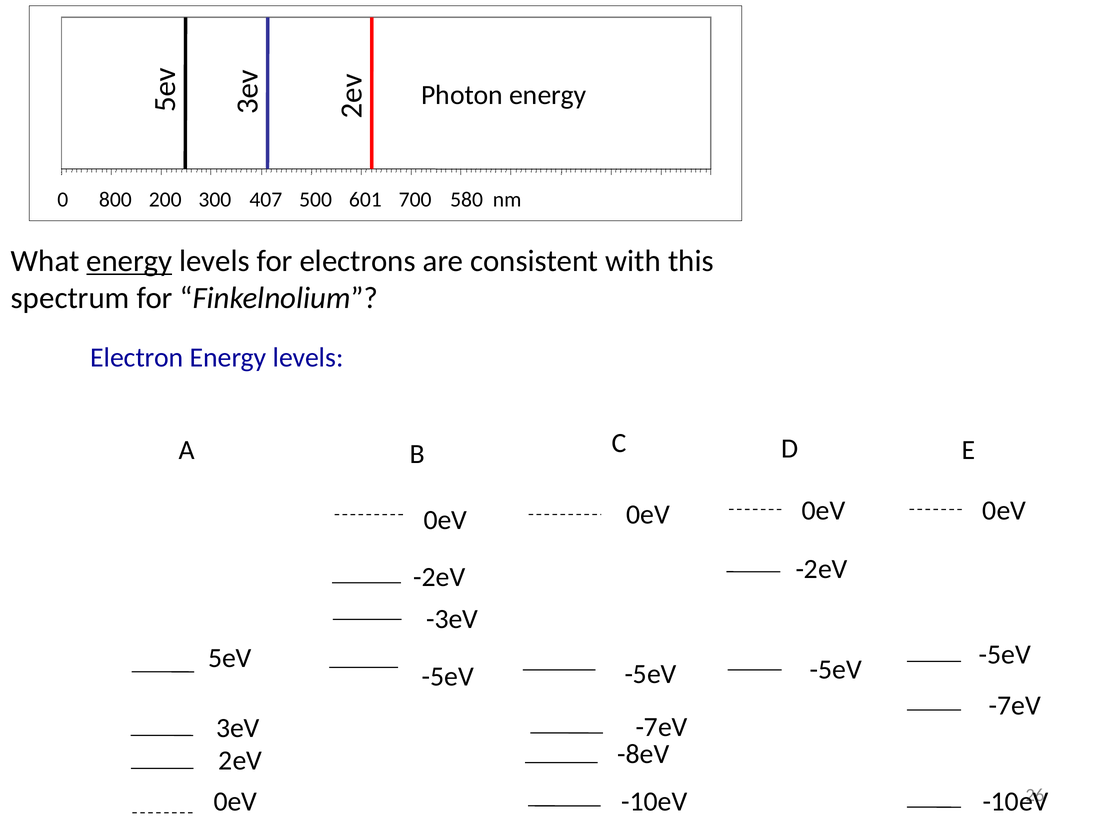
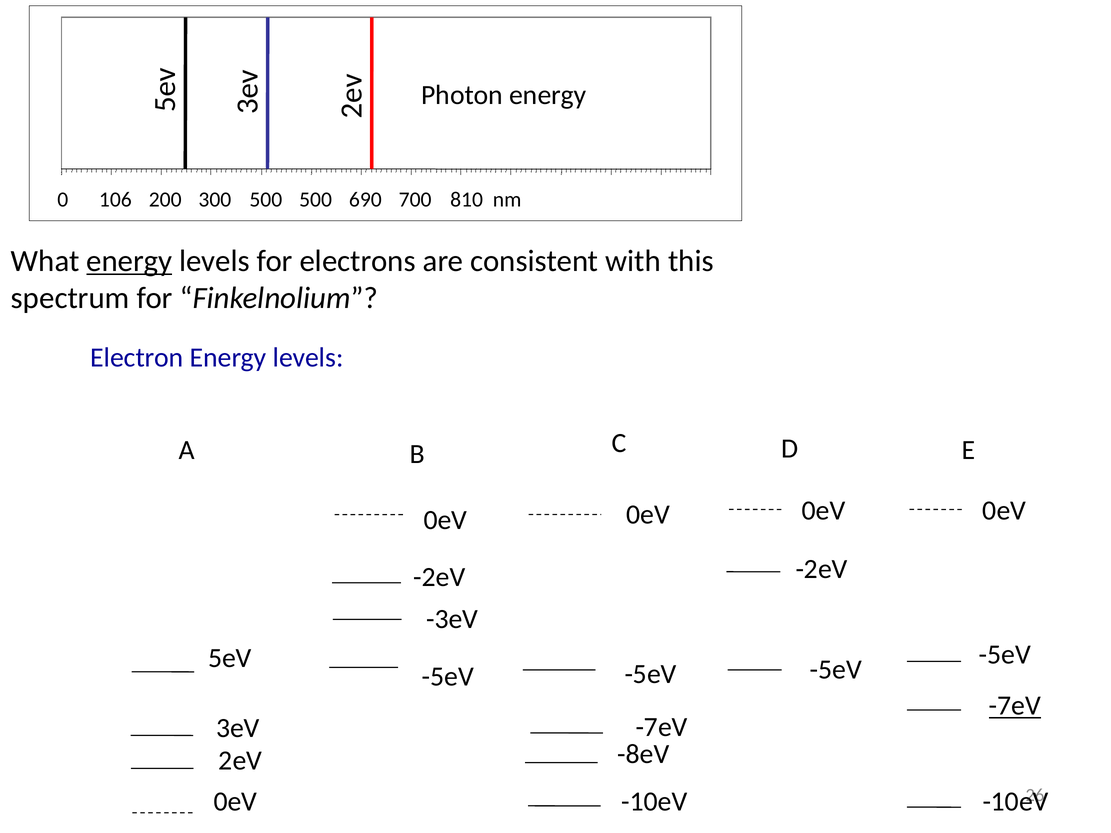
800: 800 -> 106
300 407: 407 -> 500
601: 601 -> 690
580: 580 -> 810
-7eV at (1015, 706) underline: none -> present
